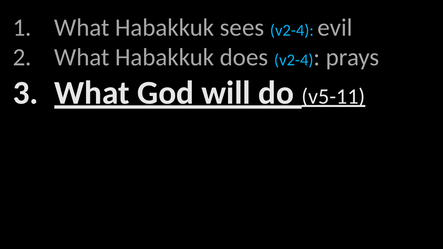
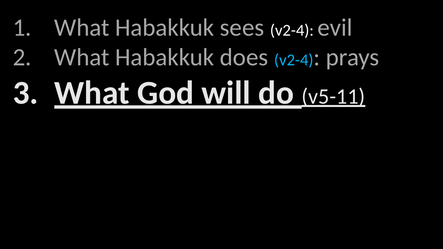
v2-4 at (292, 30) colour: light blue -> white
